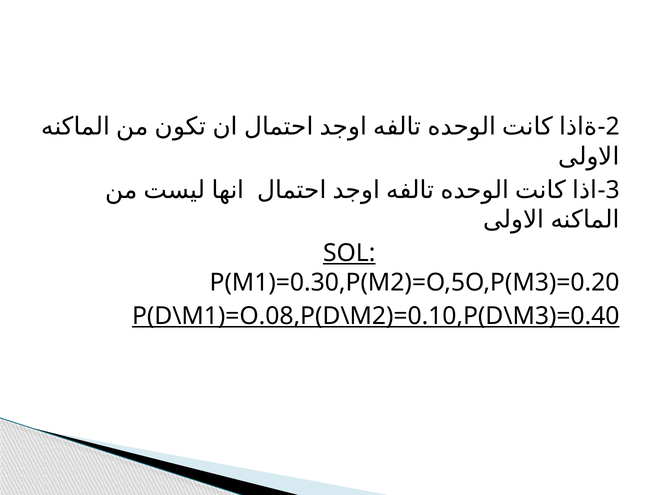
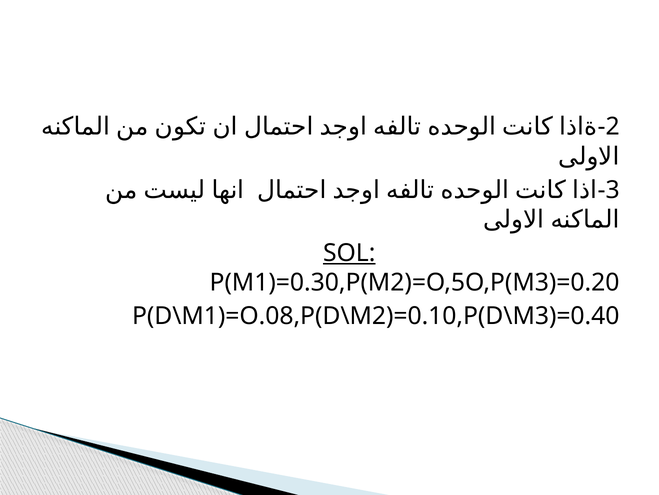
P(D\M1)=O.08,P(D\M2)=0.10,P(D\M3)=0.40 underline: present -> none
